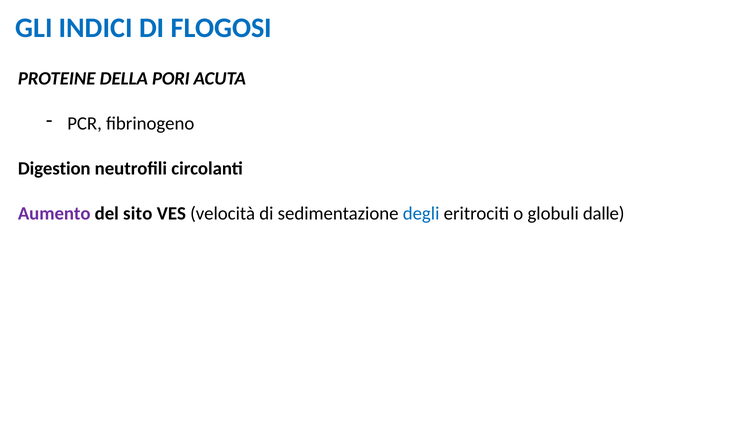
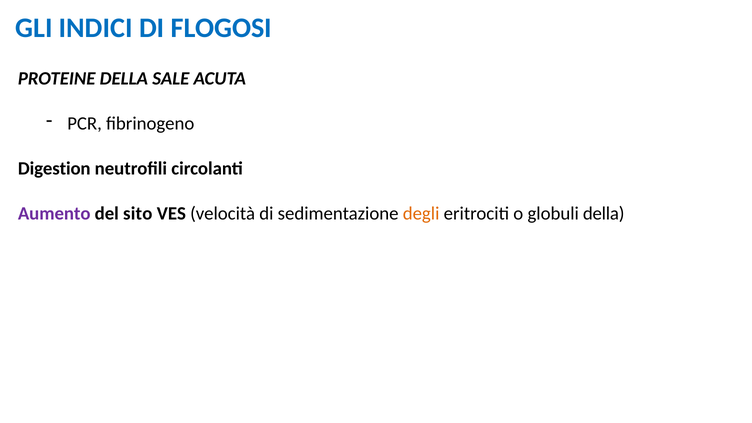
PORI: PORI -> SALE
degli colour: blue -> orange
globuli dalle: dalle -> della
